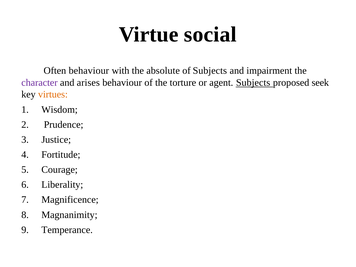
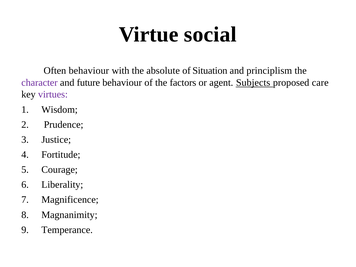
of Subjects: Subjects -> Situation
impairment: impairment -> principlism
arises: arises -> future
torture: torture -> factors
seek: seek -> care
virtues colour: orange -> purple
